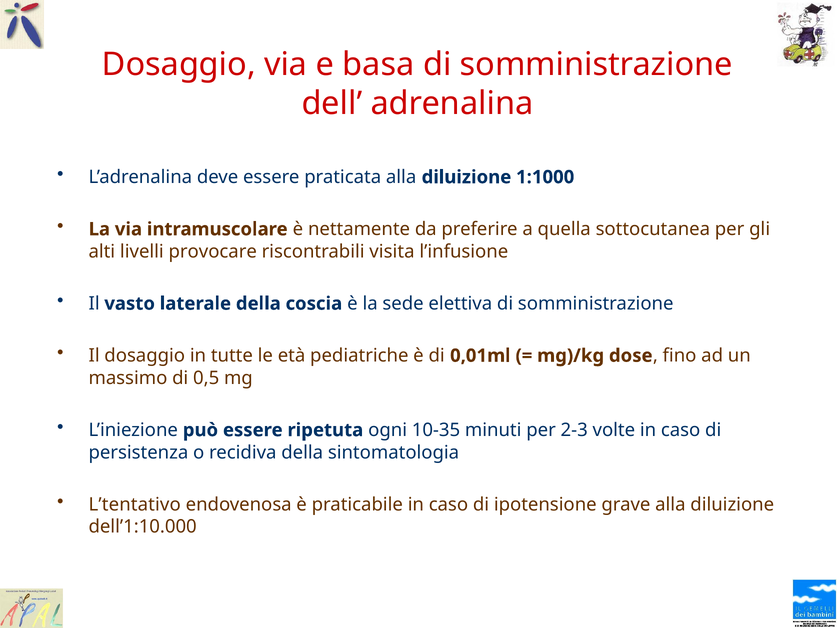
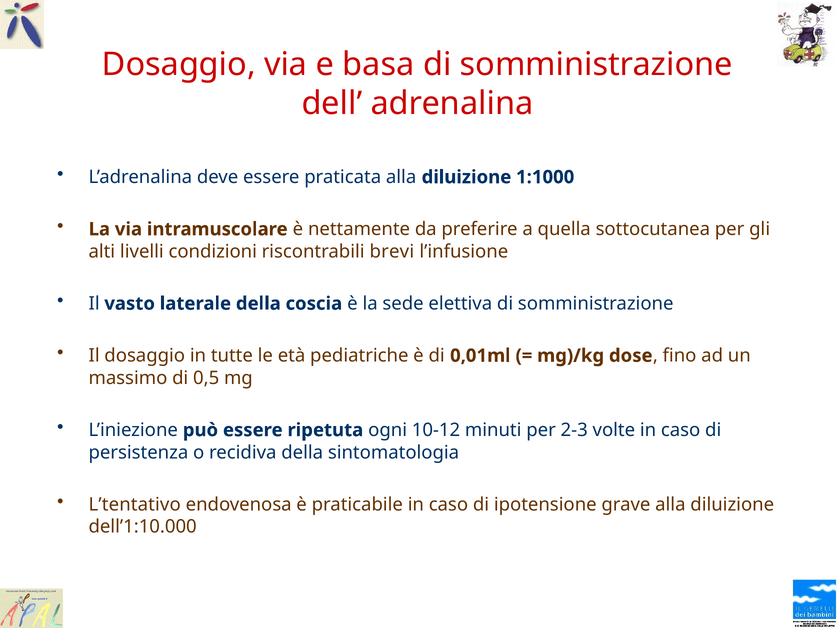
provocare: provocare -> condizioni
visita: visita -> brevi
10-35: 10-35 -> 10-12
